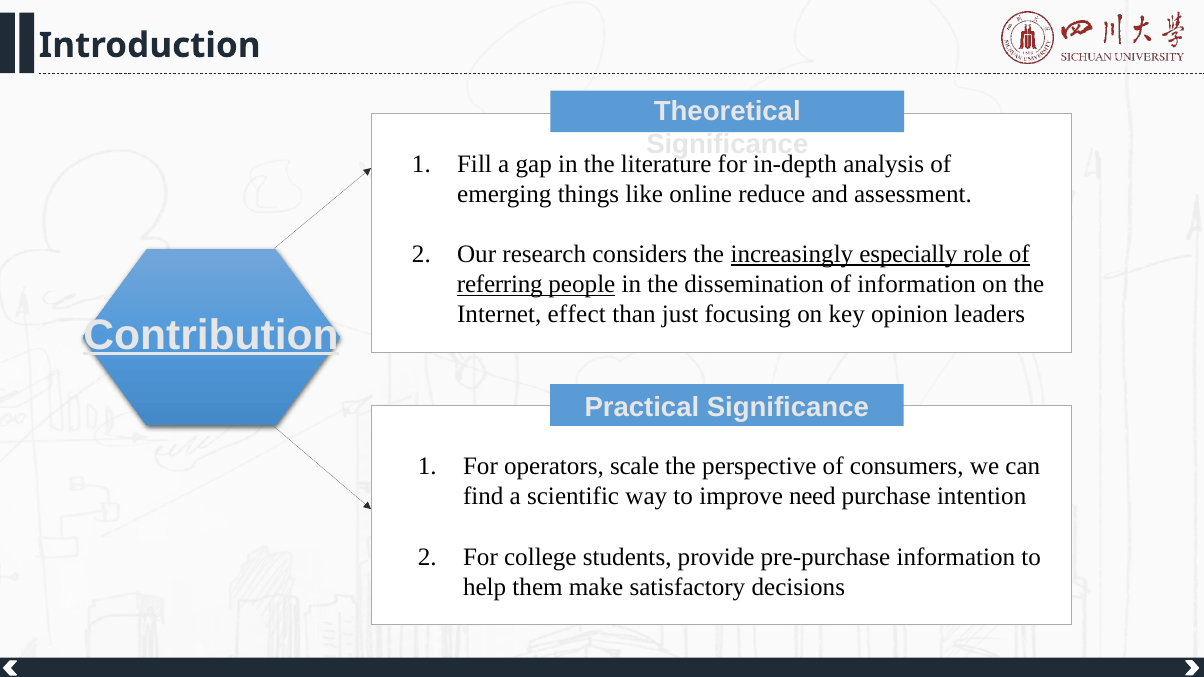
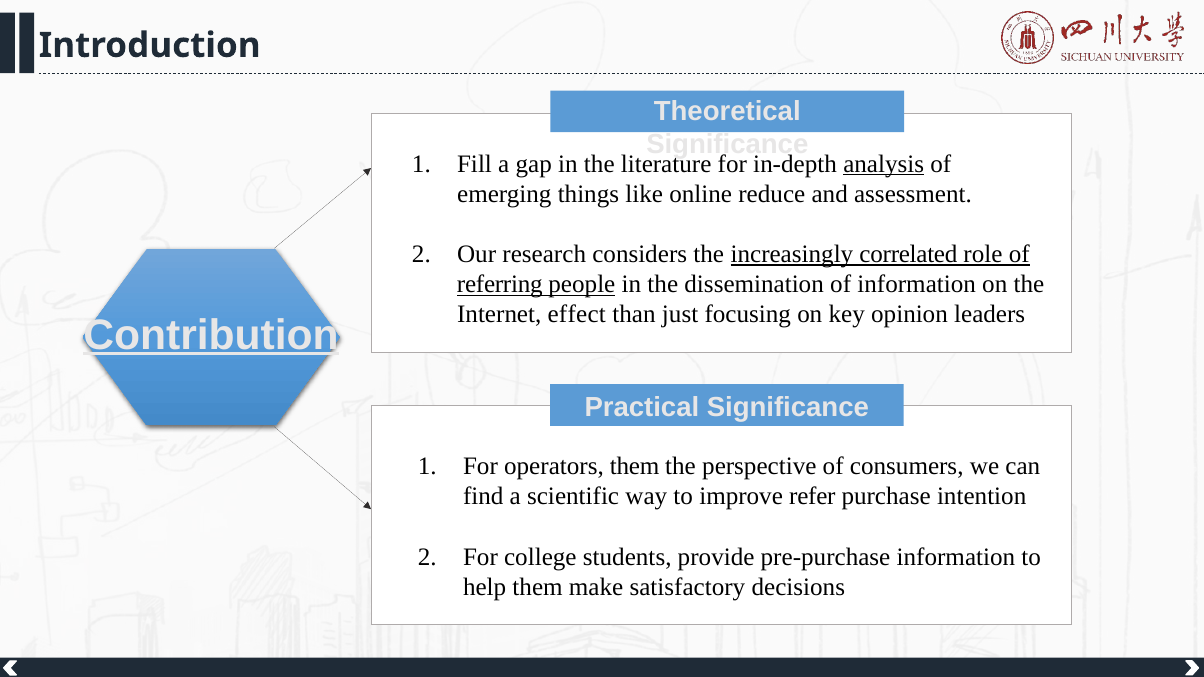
analysis underline: none -> present
especially: especially -> correlated
operators scale: scale -> them
need: need -> refer
